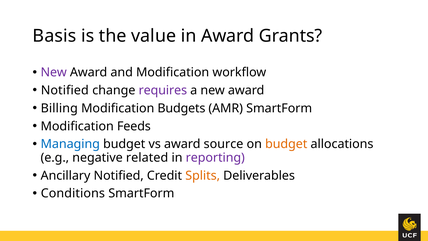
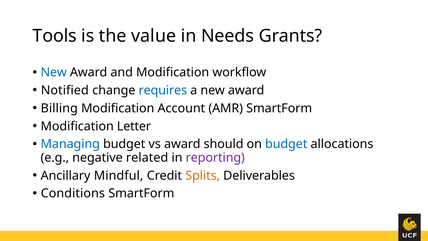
Basis: Basis -> Tools
in Award: Award -> Needs
New at (54, 72) colour: purple -> blue
requires colour: purple -> blue
Budgets: Budgets -> Account
Feeds: Feeds -> Letter
source: source -> should
budget at (286, 144) colour: orange -> blue
Ancillary Notified: Notified -> Mindful
